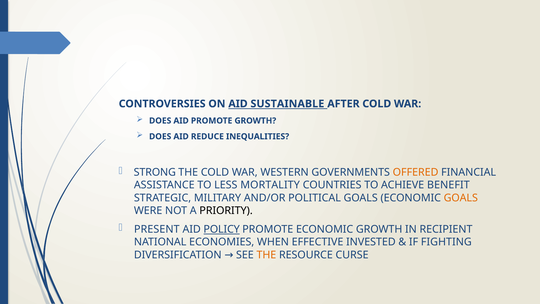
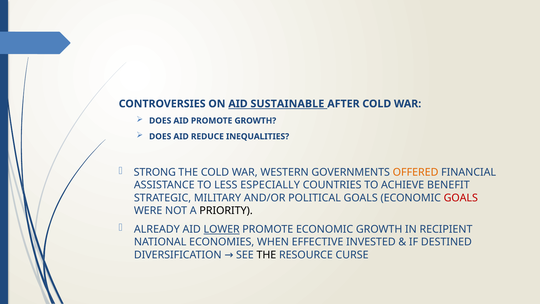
MORTALITY: MORTALITY -> ESPECIALLY
GOALS at (461, 198) colour: orange -> red
PRESENT: PRESENT -> ALREADY
POLICY: POLICY -> LOWER
FIGHTING: FIGHTING -> DESTINED
THE at (266, 255) colour: orange -> black
